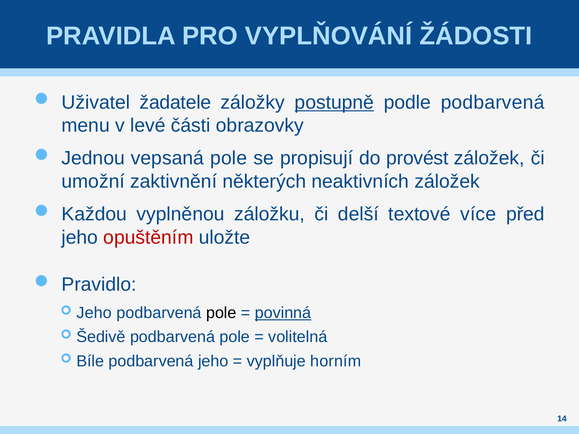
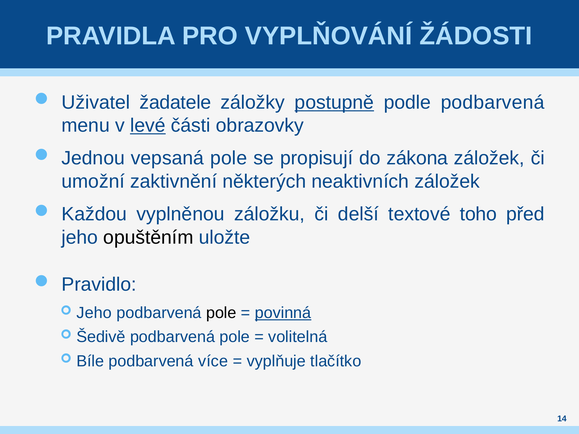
levé underline: none -> present
provést: provést -> zákona
více: více -> toho
opuštěním colour: red -> black
podbarvená jeho: jeho -> více
horním: horním -> tlačítko
